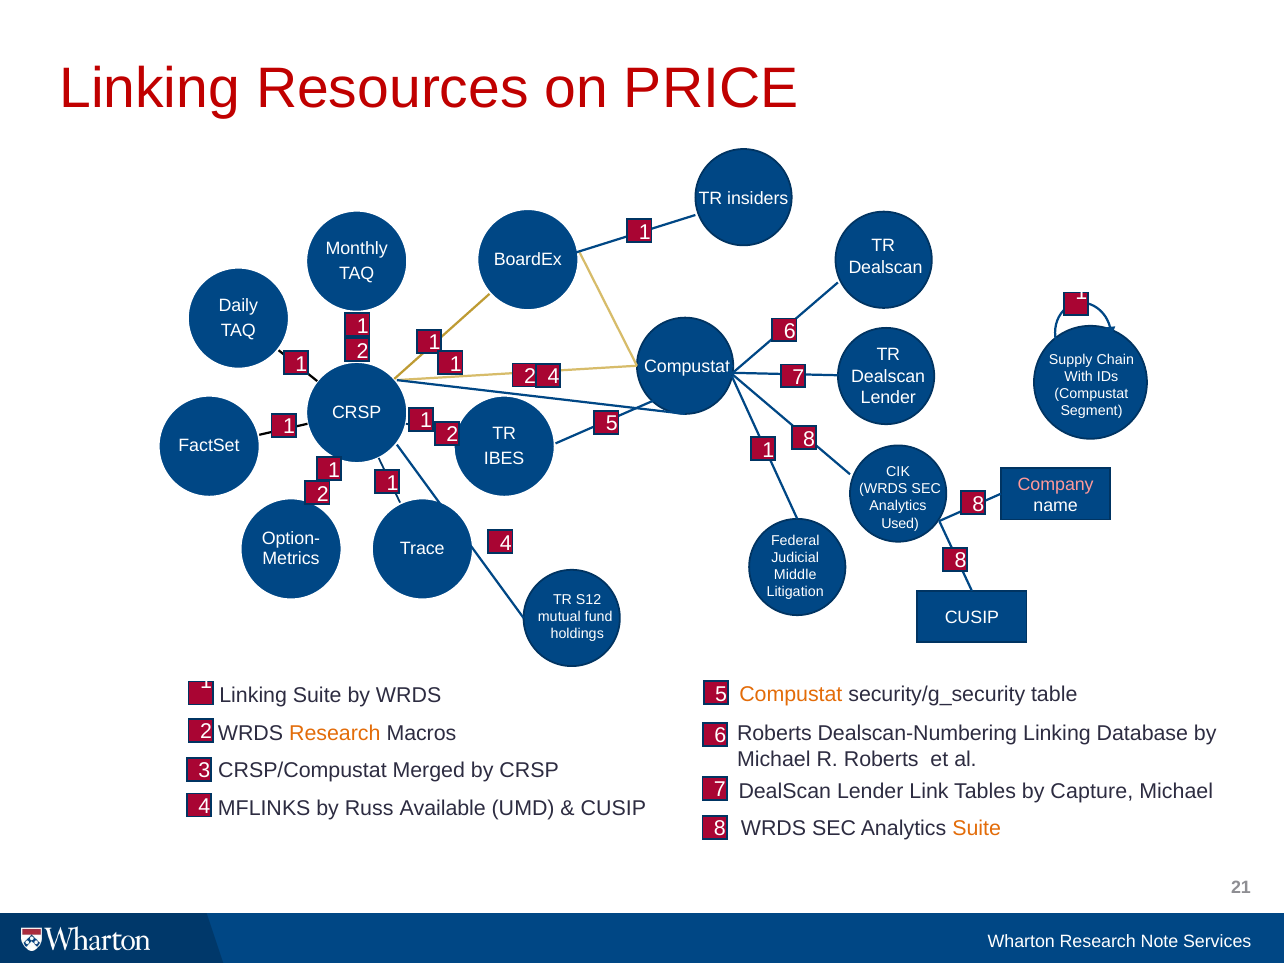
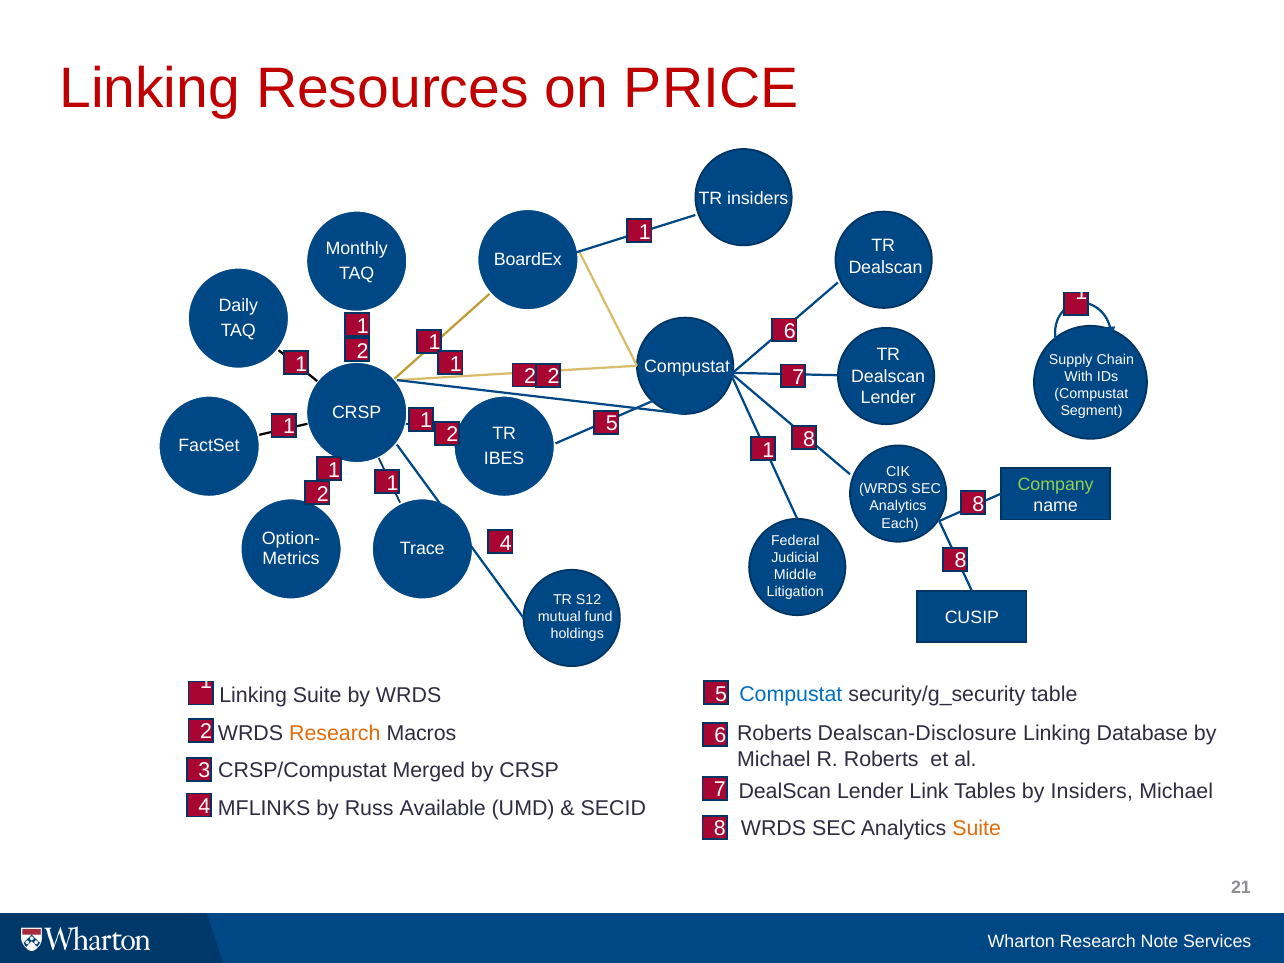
4 at (554, 377): 4 -> 2
Company colour: pink -> light green
Used: Used -> Each
Compustat at (791, 694) colour: orange -> blue
Dealscan-Numbering: Dealscan-Numbering -> Dealscan-Disclosure
by Capture: Capture -> Insiders
CUSIP at (613, 809): CUSIP -> SECID
